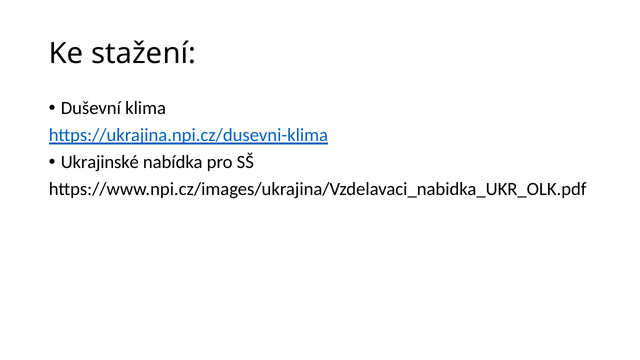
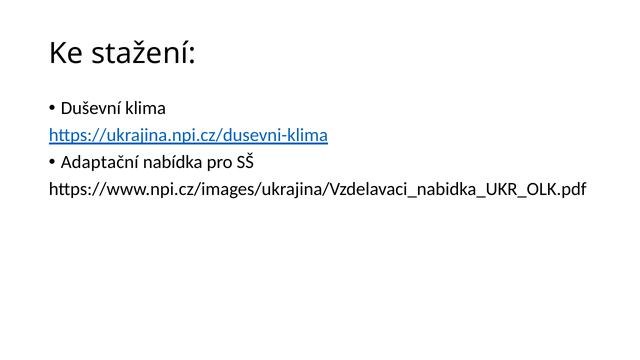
Ukrajinské: Ukrajinské -> Adaptační
